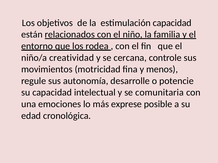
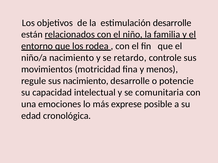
estimulación capacidad: capacidad -> desarrolle
niño/a creatividad: creatividad -> nacimiento
cercana: cercana -> retardo
sus autonomía: autonomía -> nacimiento
